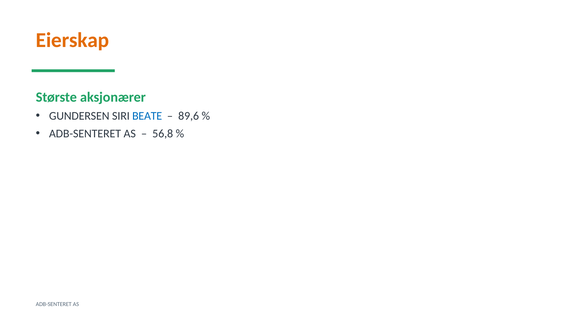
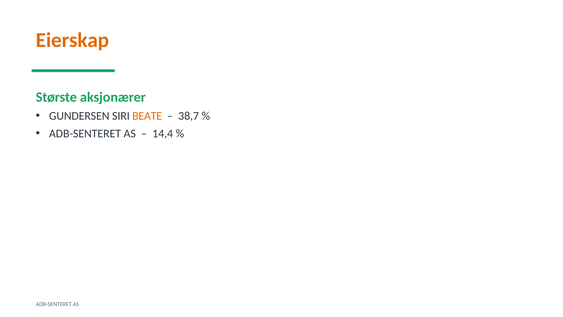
BEATE colour: blue -> orange
89,6: 89,6 -> 38,7
56,8: 56,8 -> 14,4
